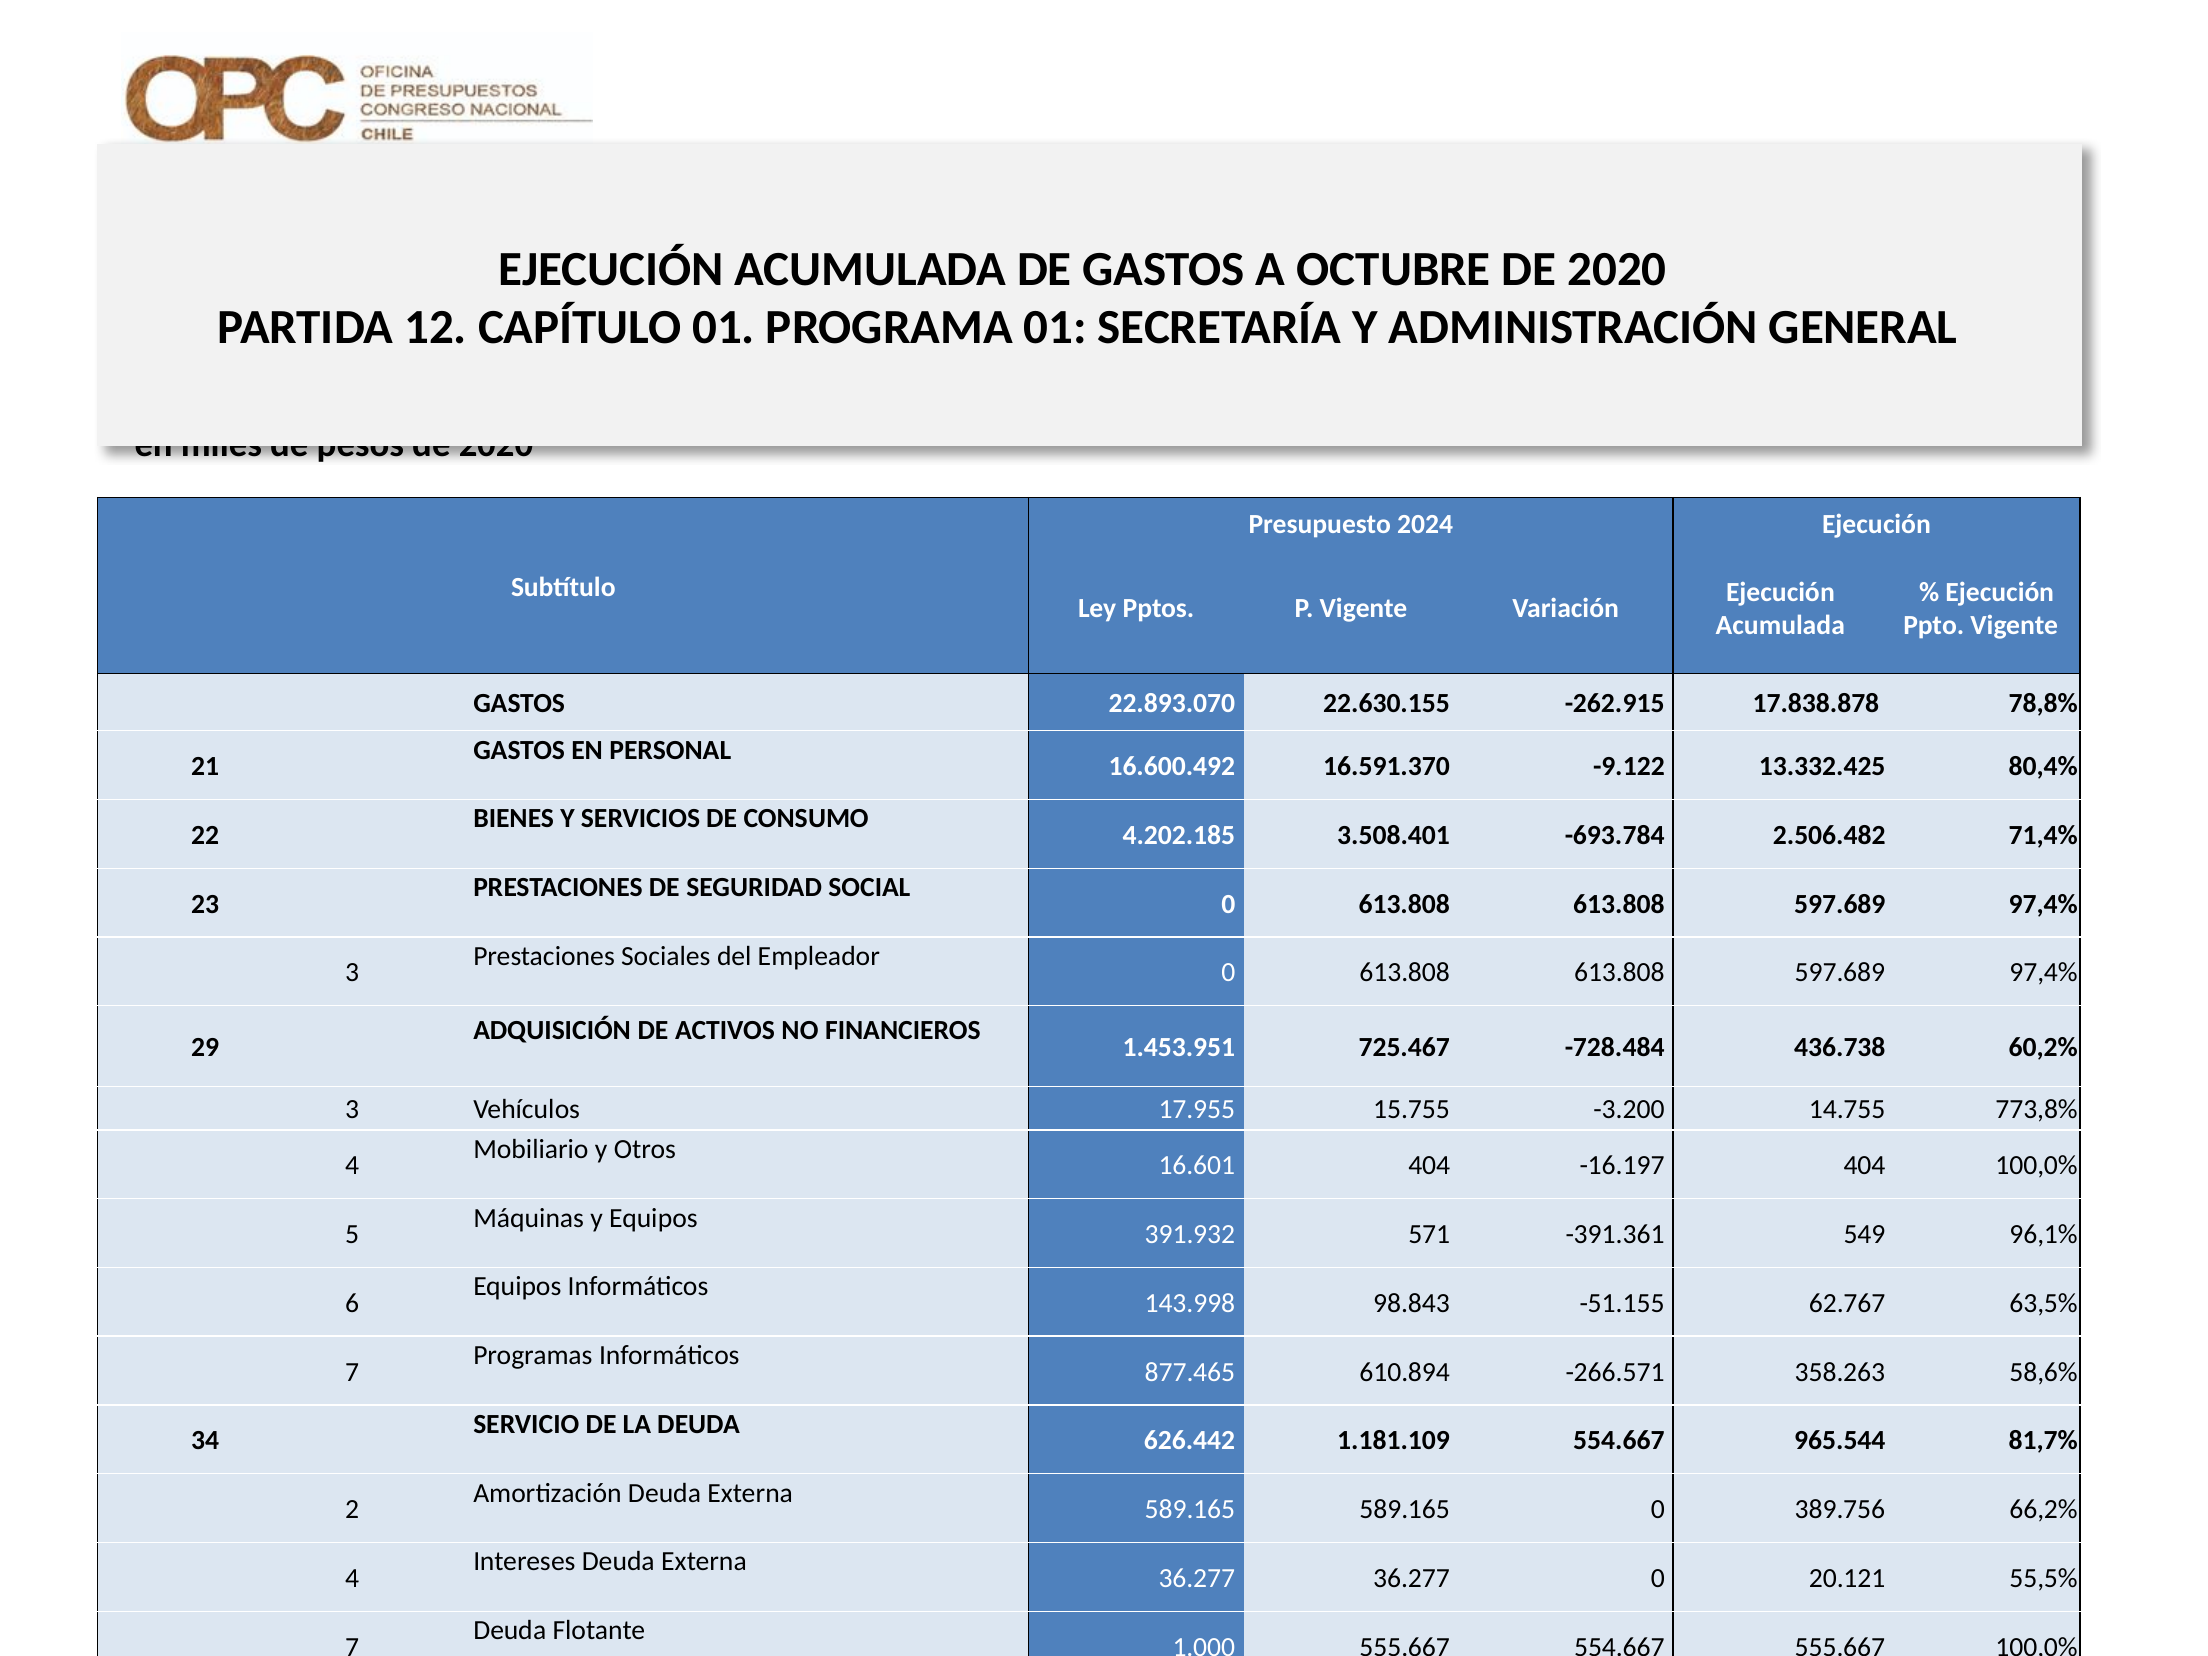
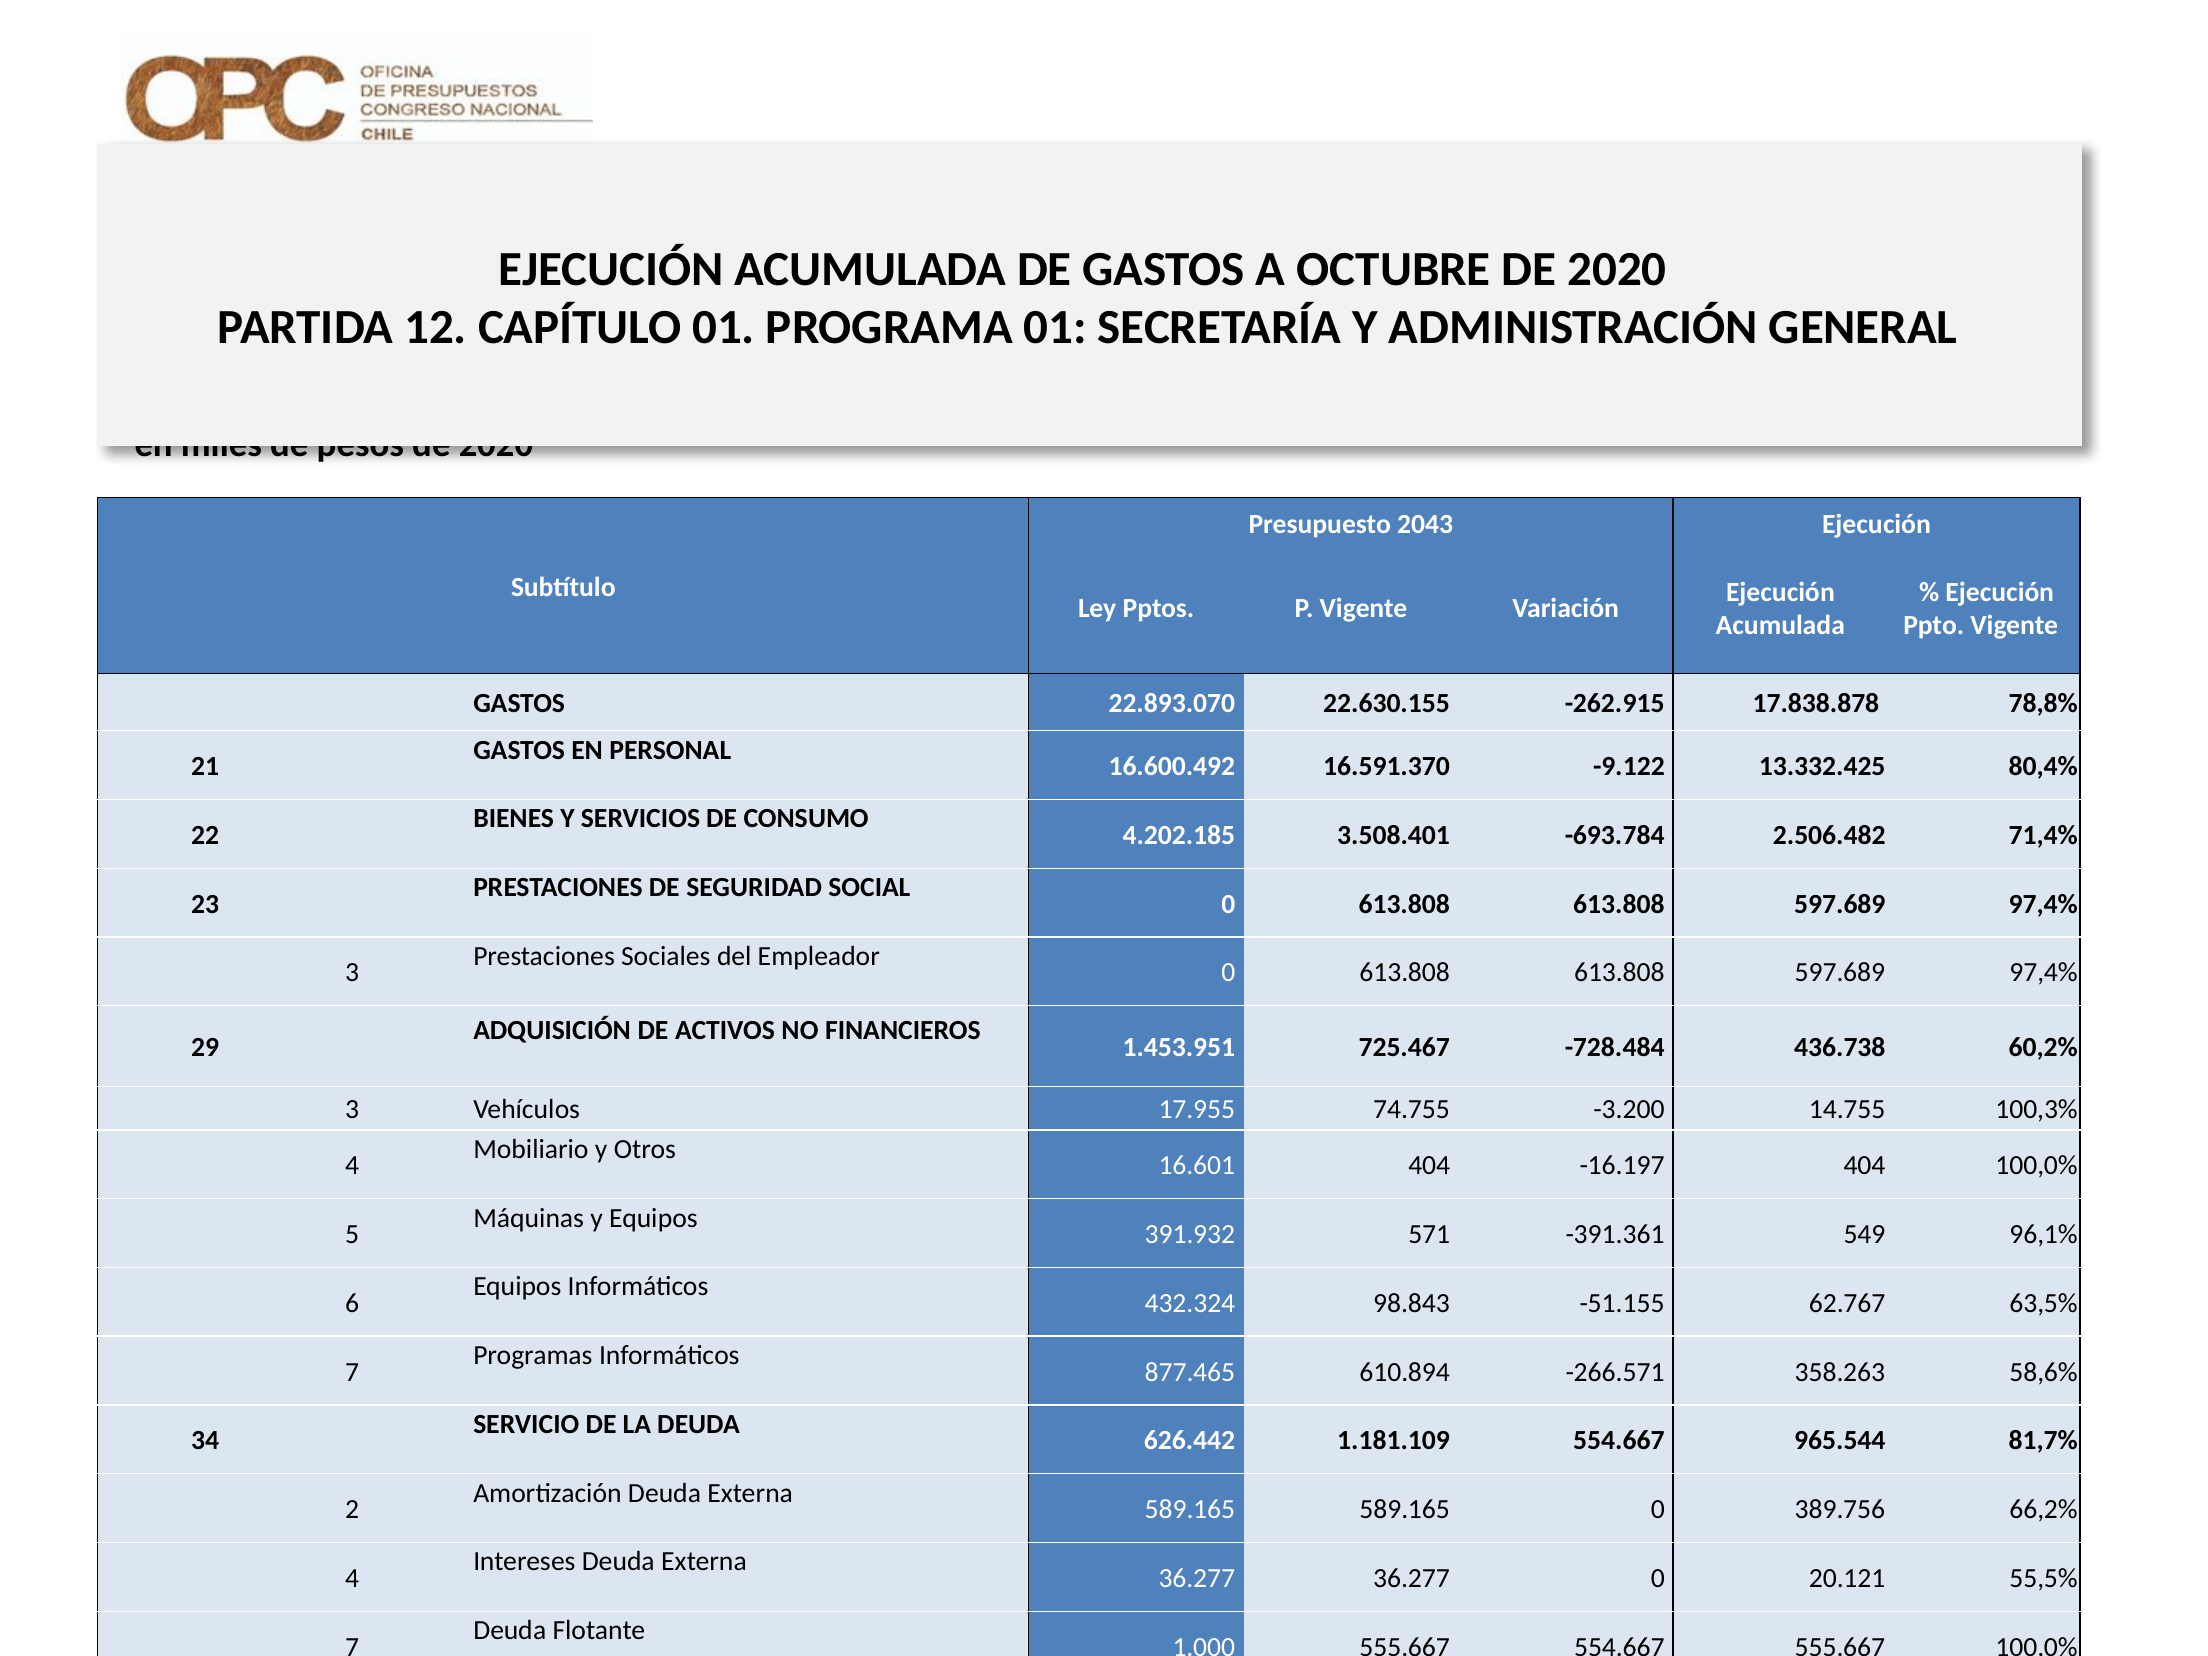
2024: 2024 -> 2043
15.755: 15.755 -> 74.755
773,8%: 773,8% -> 100,3%
143.998: 143.998 -> 432.324
